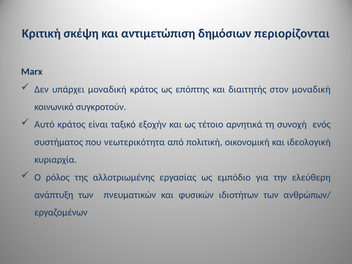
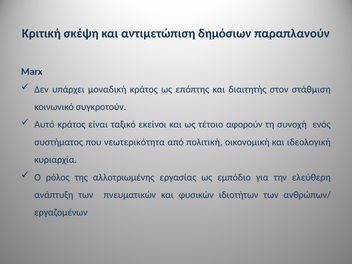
περιορίζονται: περιορίζονται -> παραπλανούν
στον μοναδική: μοναδική -> στάθμιση
εξοχήν: εξοχήν -> εκείνοι
αρνητικά: αρνητικά -> αφορούν
